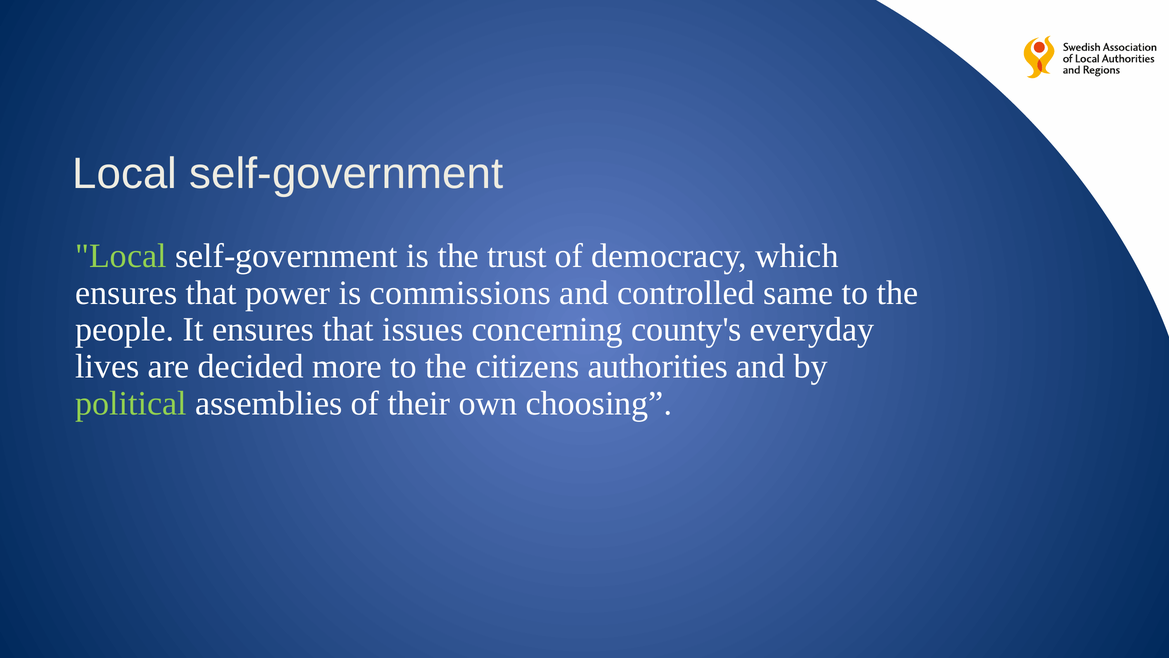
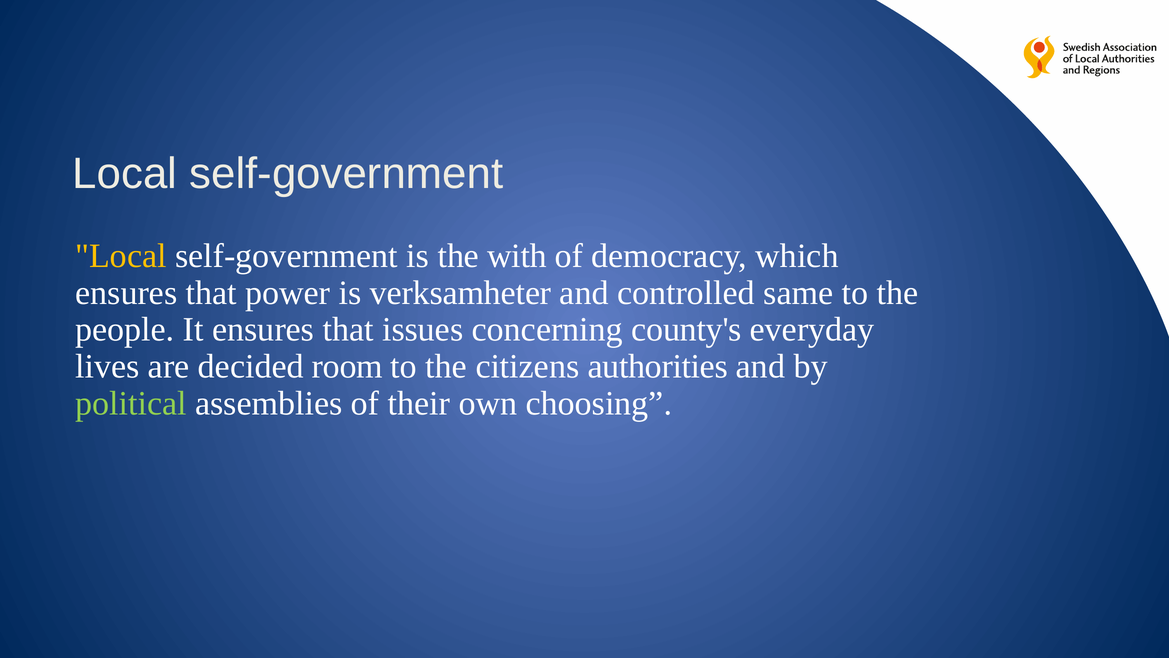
Local at (121, 256) colour: light green -> yellow
trust: trust -> with
commissions: commissions -> verksamheter
more: more -> room
